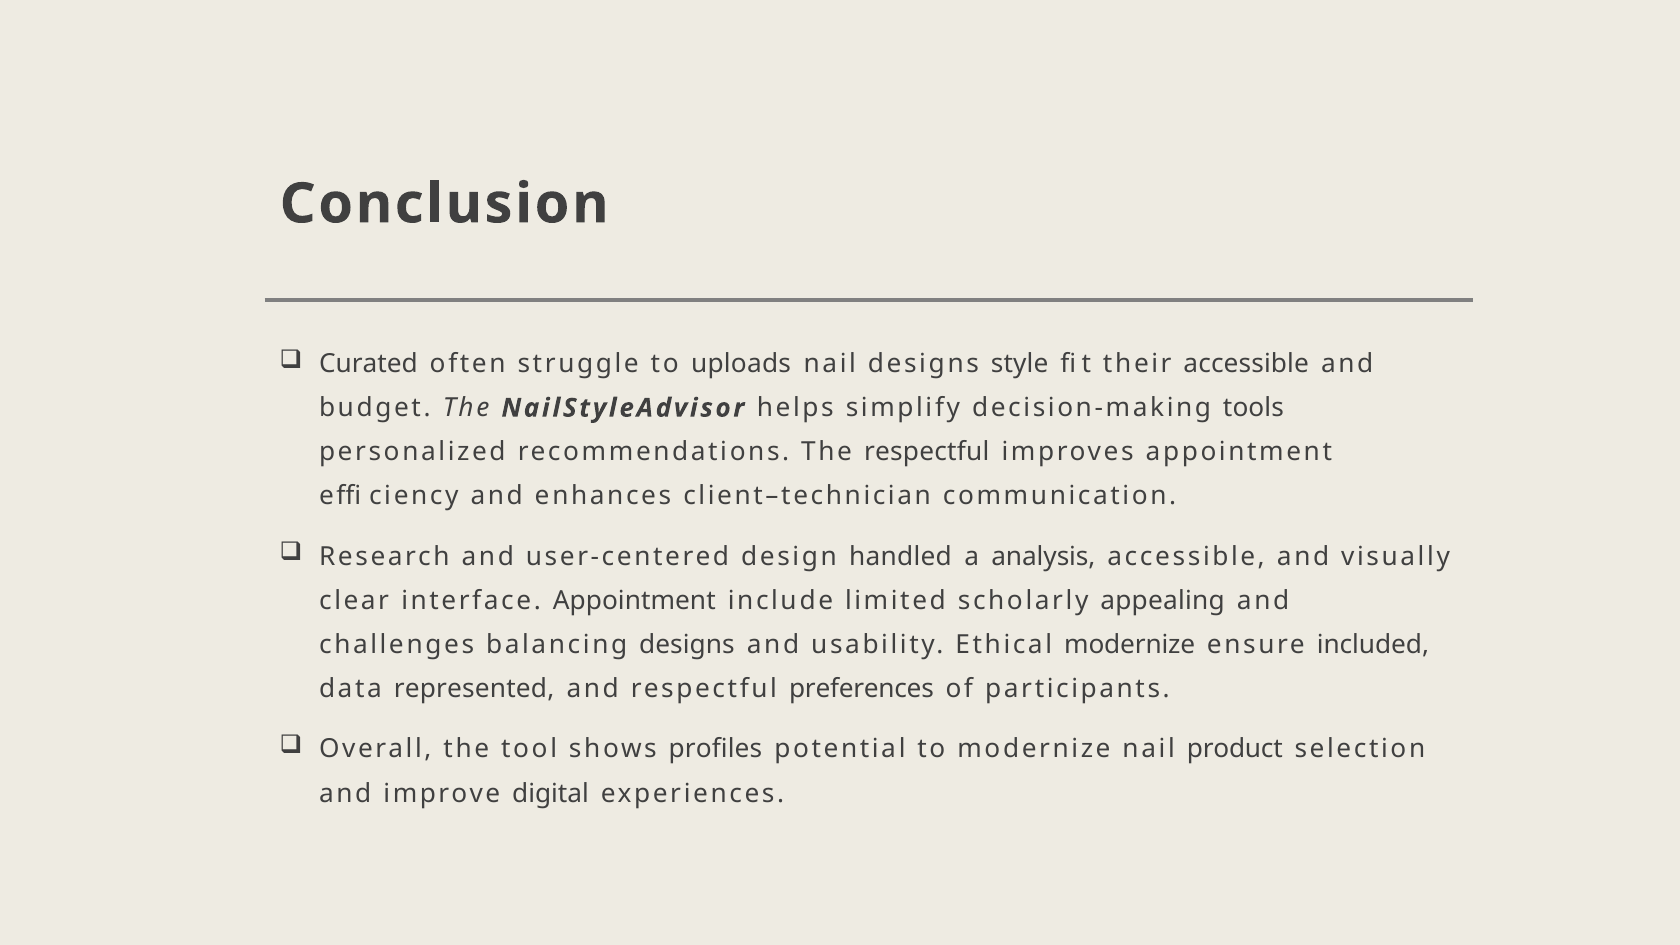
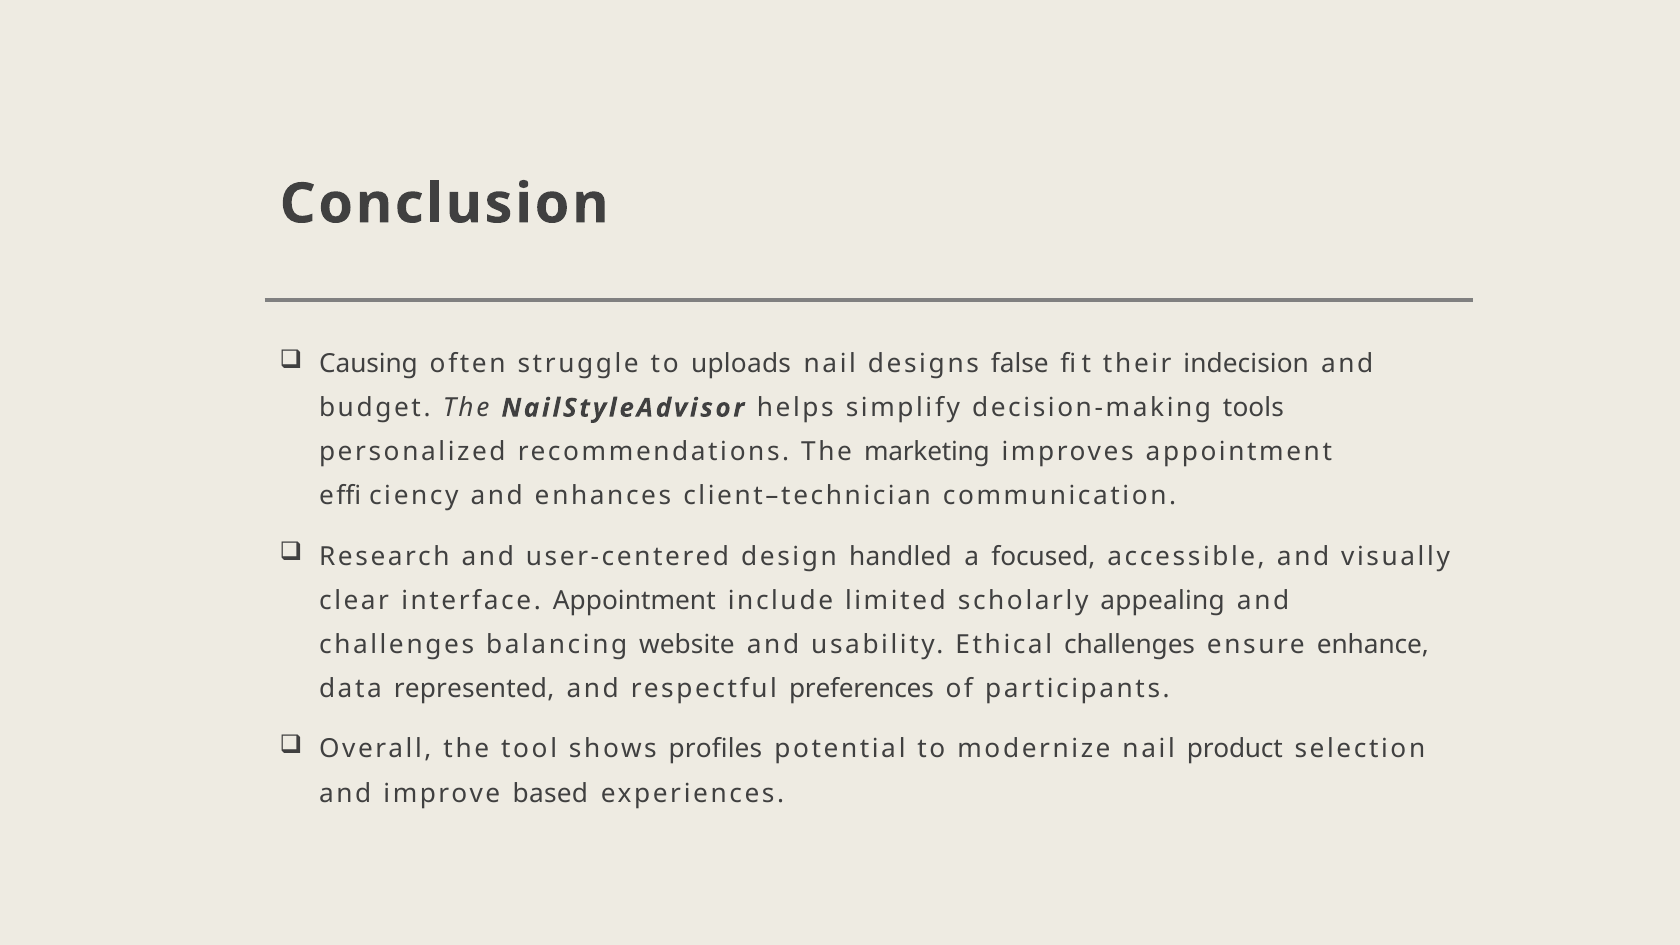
Curated: Curated -> Causing
style: style -> false
their accessible: accessible -> indecision
The respectful: respectful -> marketing
analysis: analysis -> focused
balancing designs: designs -> website
Ethical modernize: modernize -> challenges
included: included -> enhance
digital: digital -> based
